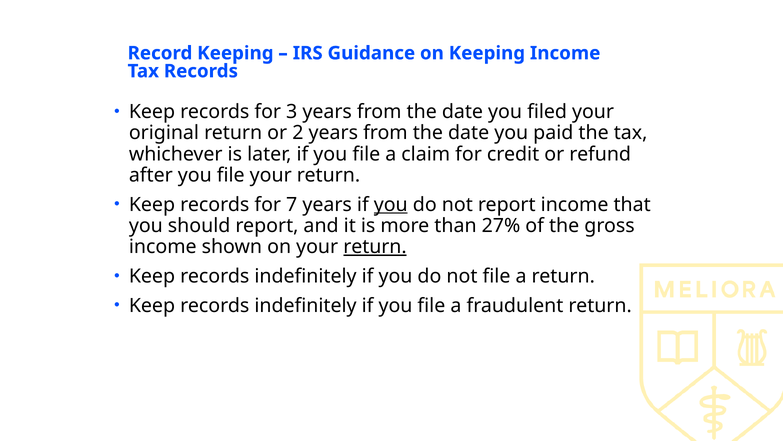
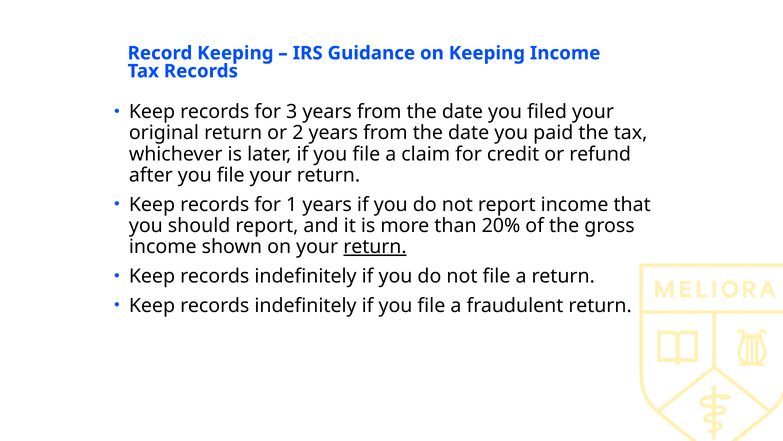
7: 7 -> 1
you at (391, 204) underline: present -> none
27%: 27% -> 20%
